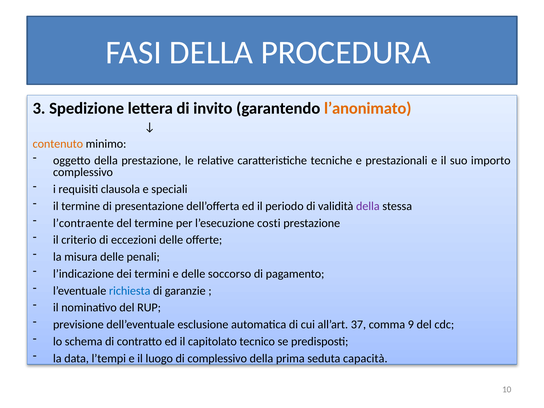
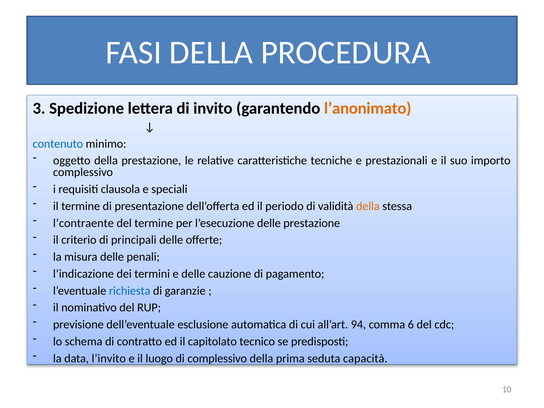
contenuto colour: orange -> blue
della at (368, 206) colour: purple -> orange
l’esecuzione costi: costi -> delle
eccezioni: eccezioni -> principali
soccorso: soccorso -> cauzione
37: 37 -> 94
9: 9 -> 6
l’tempi: l’tempi -> l’invito
